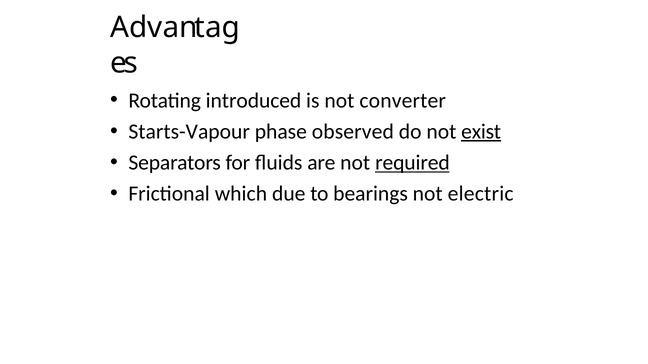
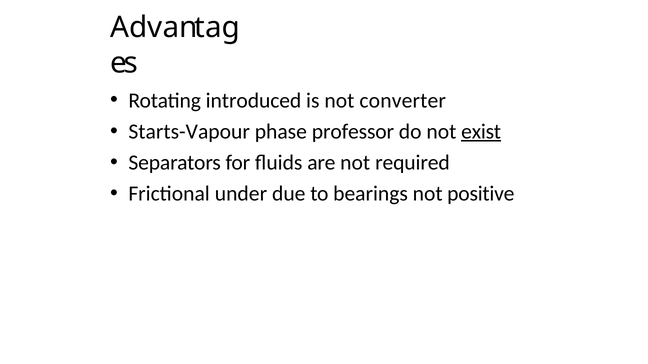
observed: observed -> professor
required underline: present -> none
which: which -> under
electric: electric -> positive
